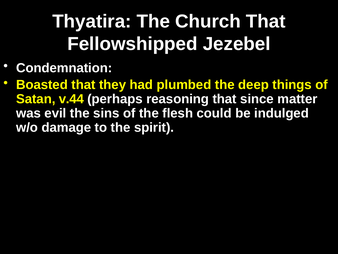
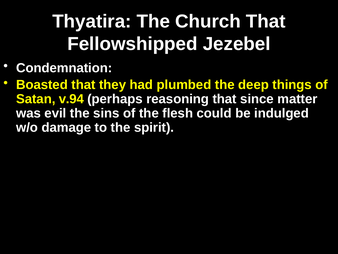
v.44: v.44 -> v.94
